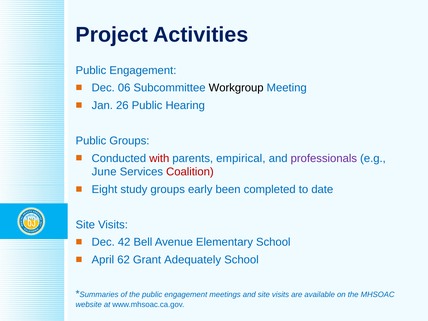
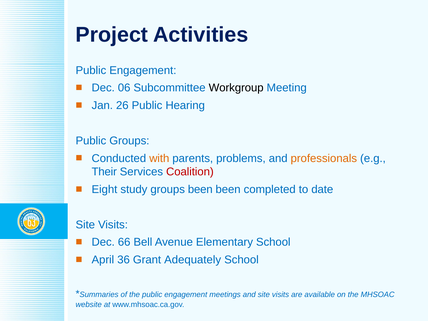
with colour: red -> orange
empirical: empirical -> problems
professionals colour: purple -> orange
June: June -> Their
groups early: early -> been
42: 42 -> 66
62: 62 -> 36
